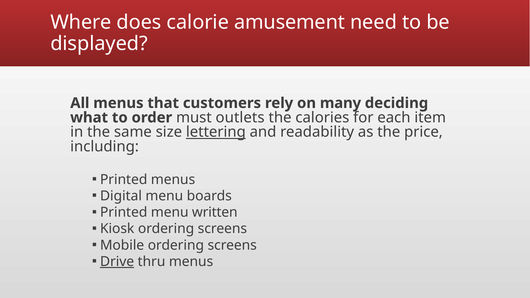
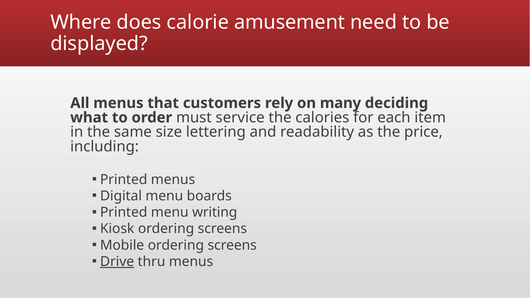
outlets: outlets -> service
lettering underline: present -> none
written: written -> writing
